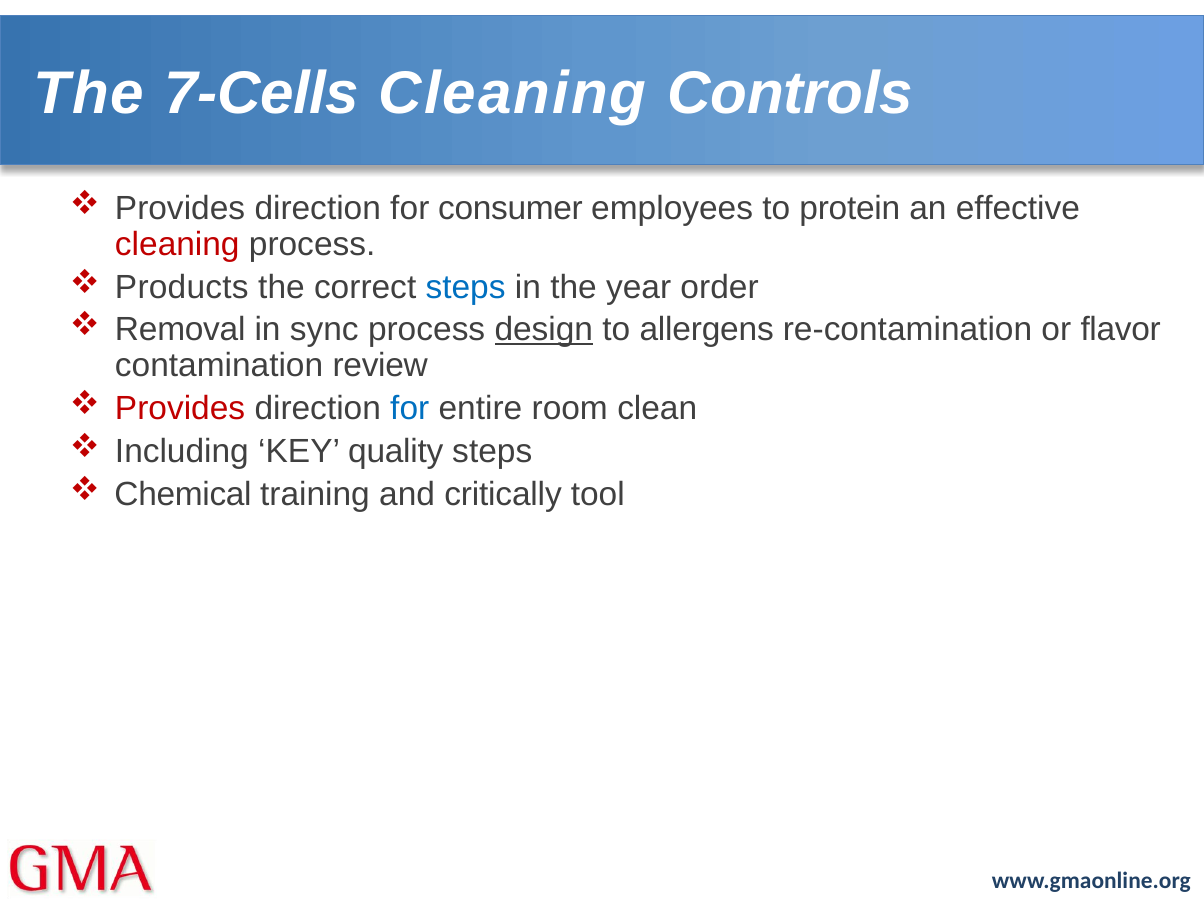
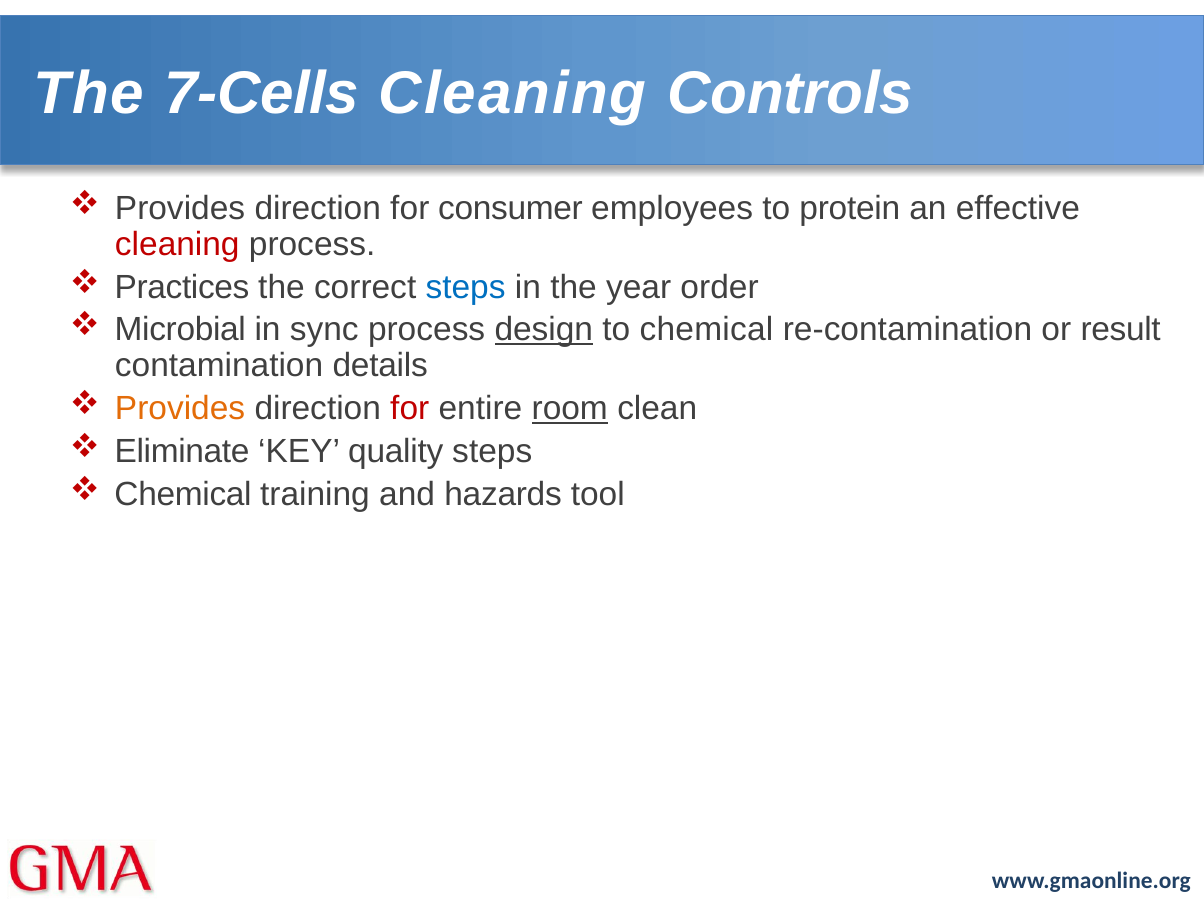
Products: Products -> Practices
Removal: Removal -> Microbial
to allergens: allergens -> chemical
flavor: flavor -> result
review: review -> details
Provides at (180, 409) colour: red -> orange
for at (410, 409) colour: blue -> red
room underline: none -> present
Including: Including -> Eliminate
critically: critically -> hazards
